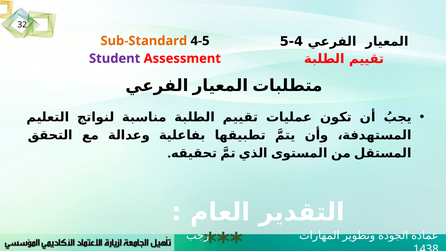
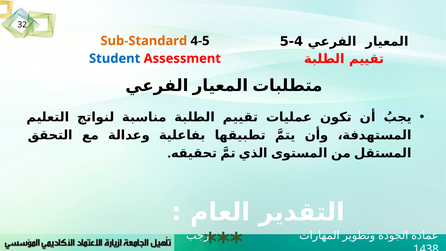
Student colour: purple -> blue
